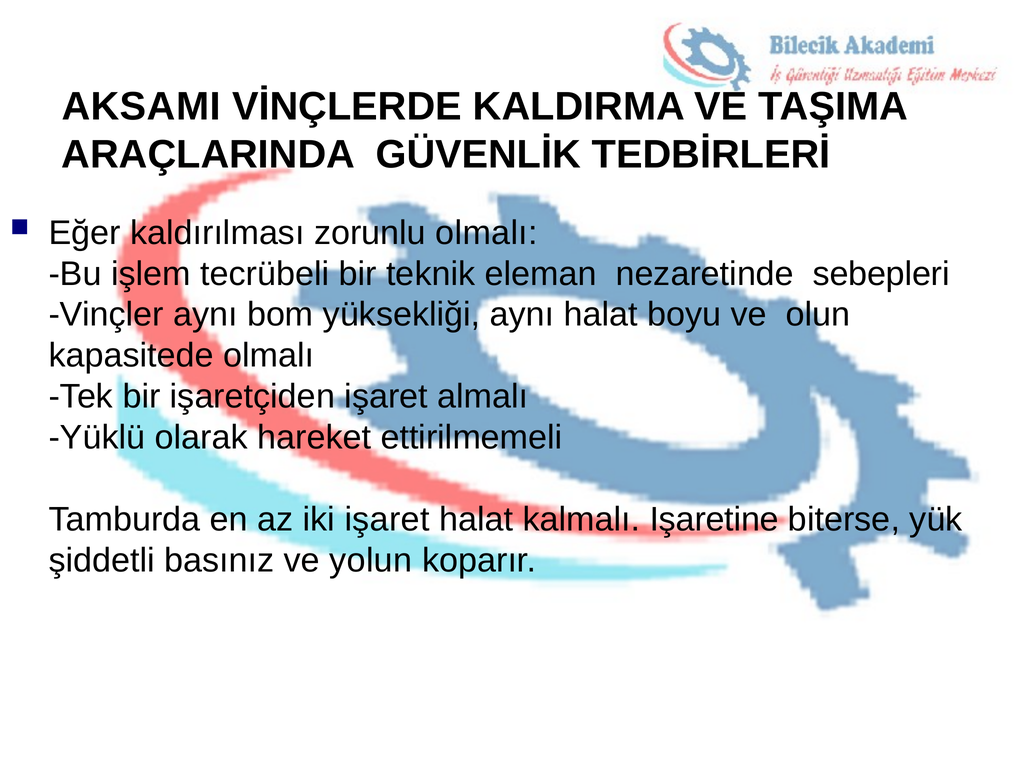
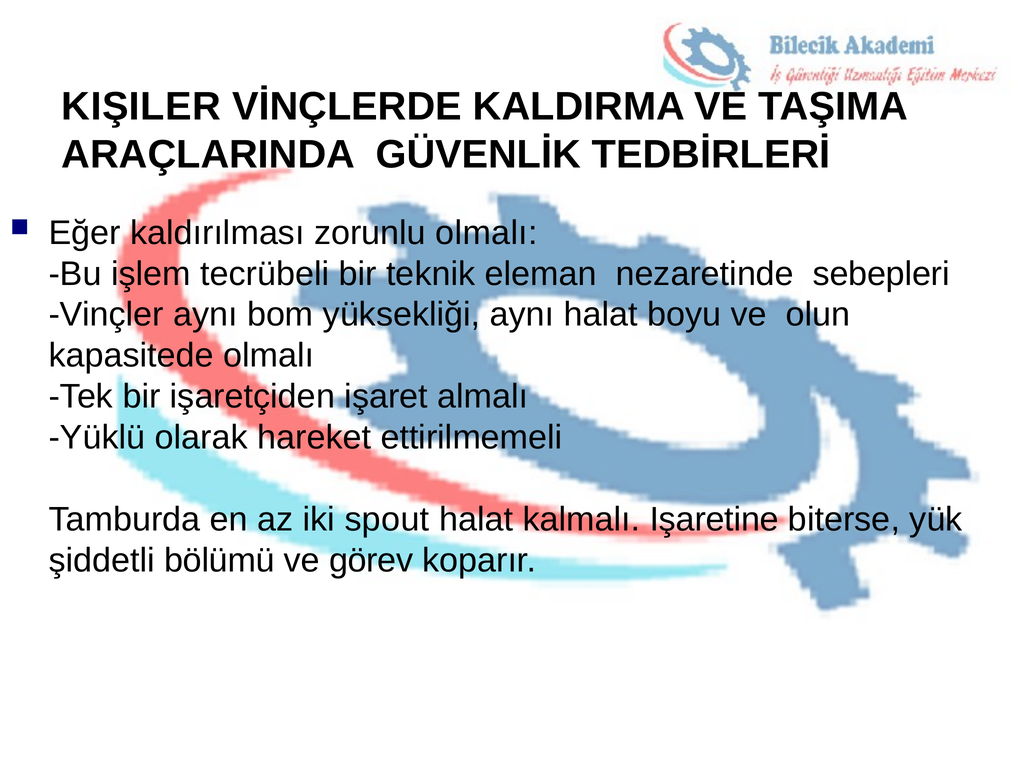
AKSAMI: AKSAMI -> KIŞILER
iki işaret: işaret -> spout
basınız: basınız -> bölümü
yolun: yolun -> görev
